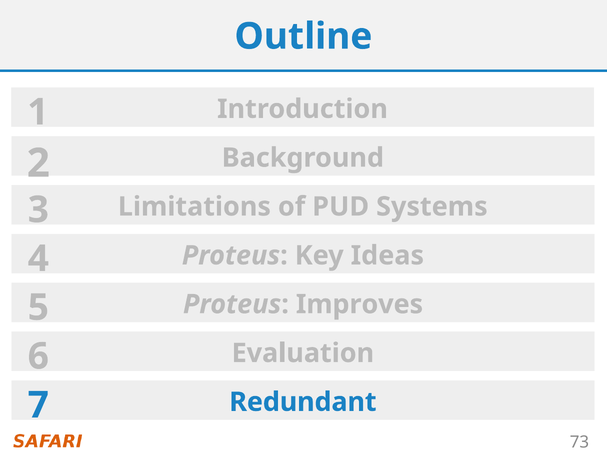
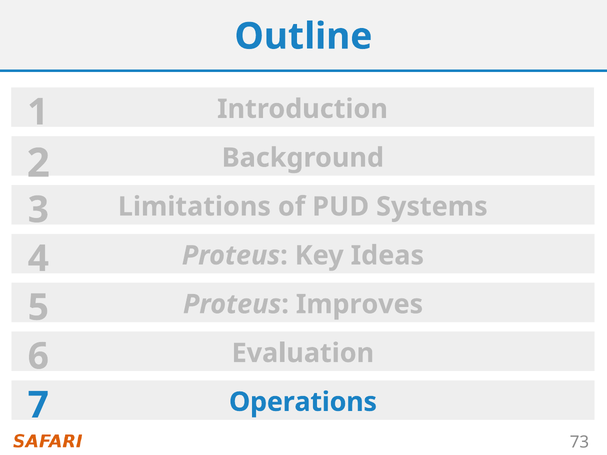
Redundant: Redundant -> Operations
